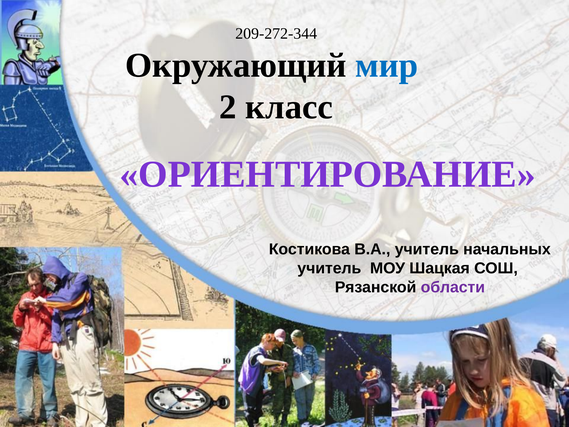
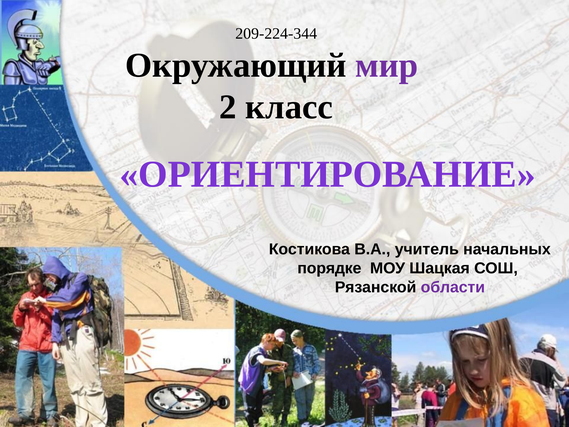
209-272-344: 209-272-344 -> 209-224-344
мир colour: blue -> purple
учитель at (329, 268): учитель -> порядке
